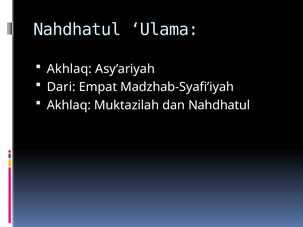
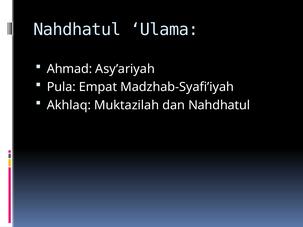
Akhlaq at (69, 69): Akhlaq -> Ahmad
Dari: Dari -> Pula
